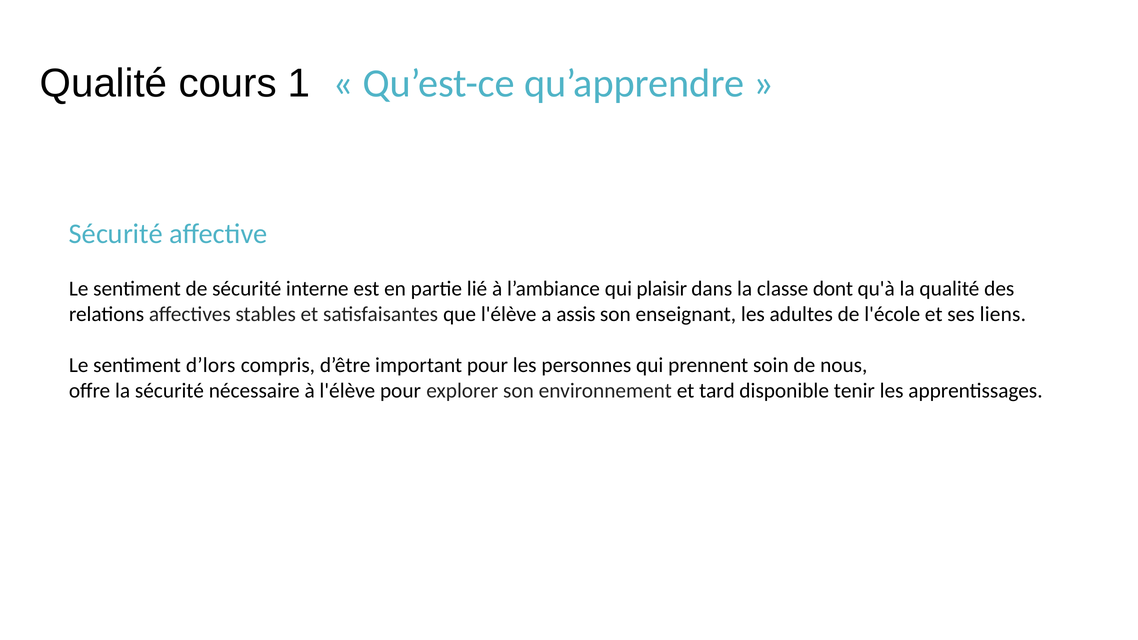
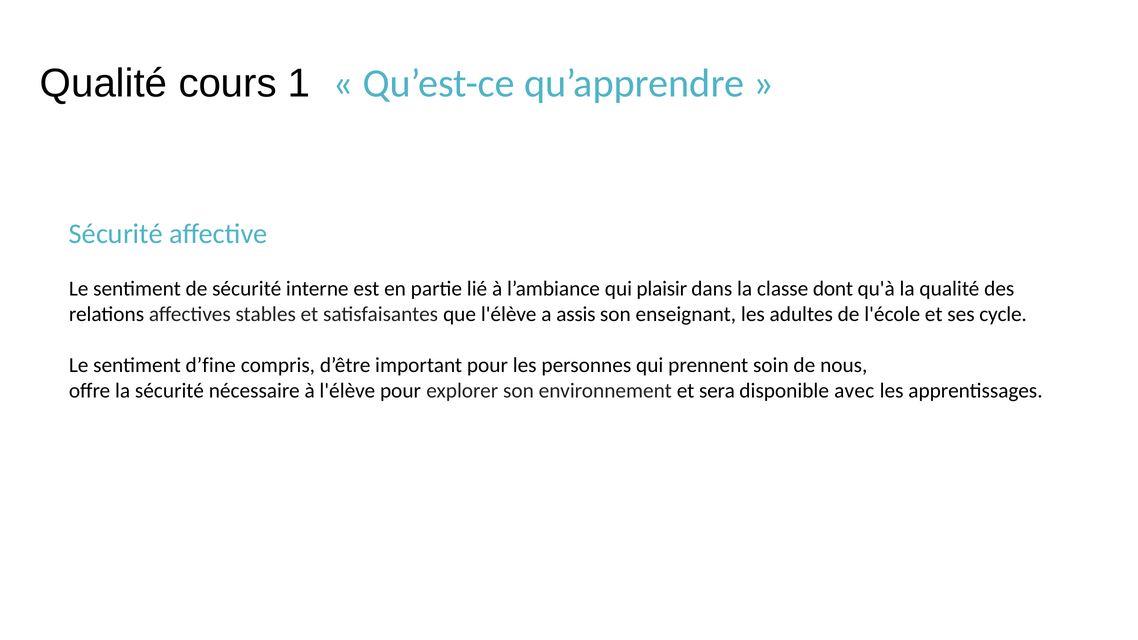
liens: liens -> cycle
d’lors: d’lors -> d’fine
tard: tard -> sera
tenir: tenir -> avec
